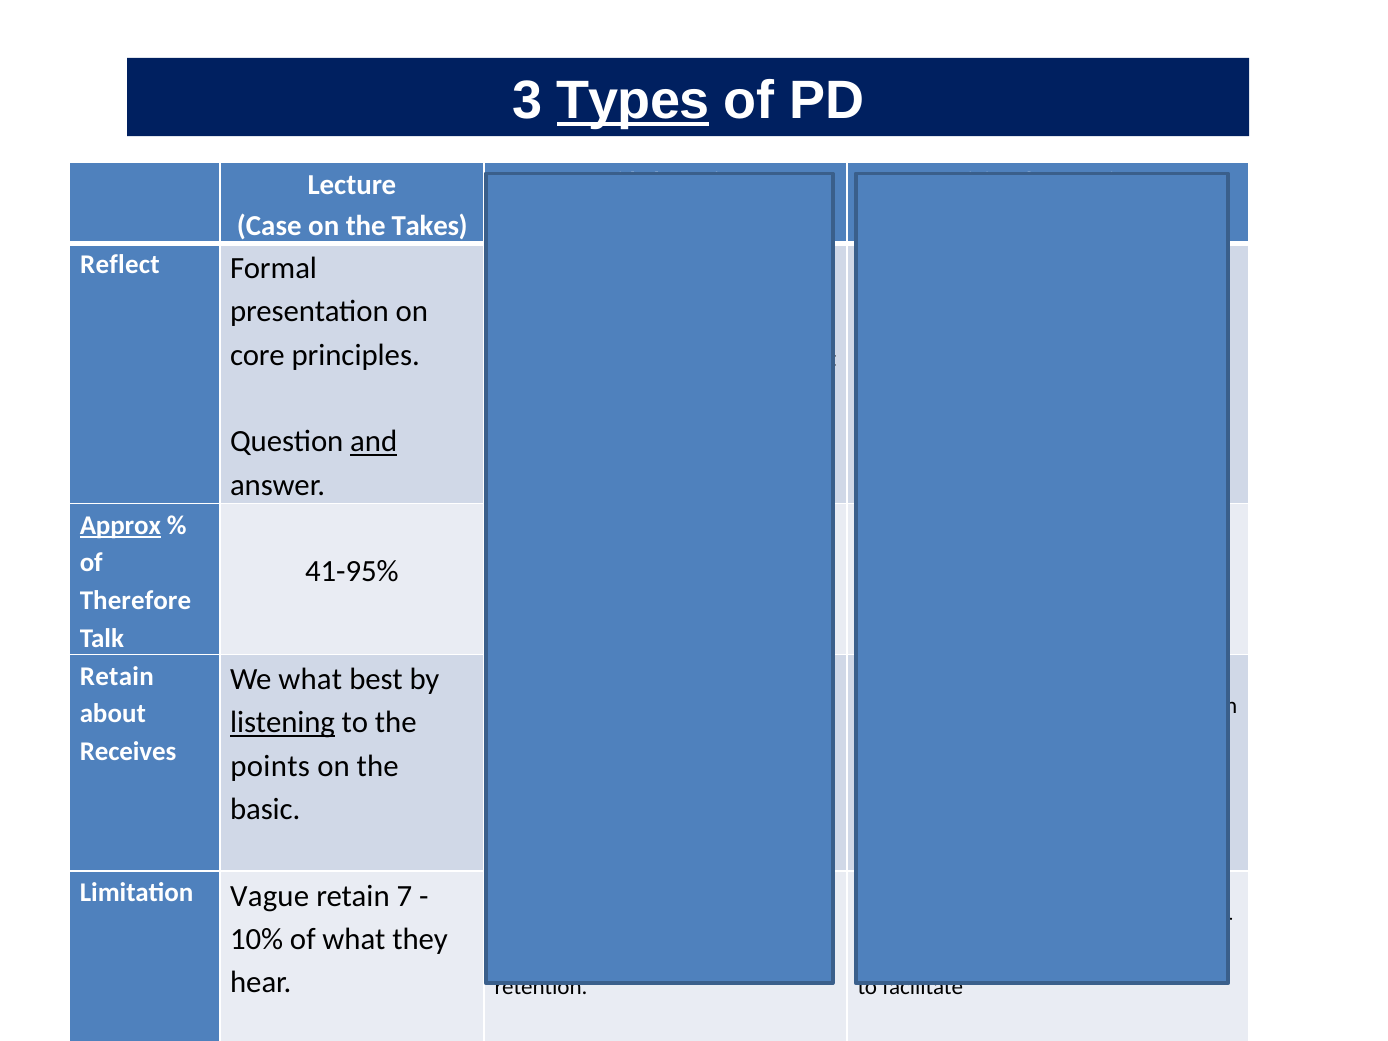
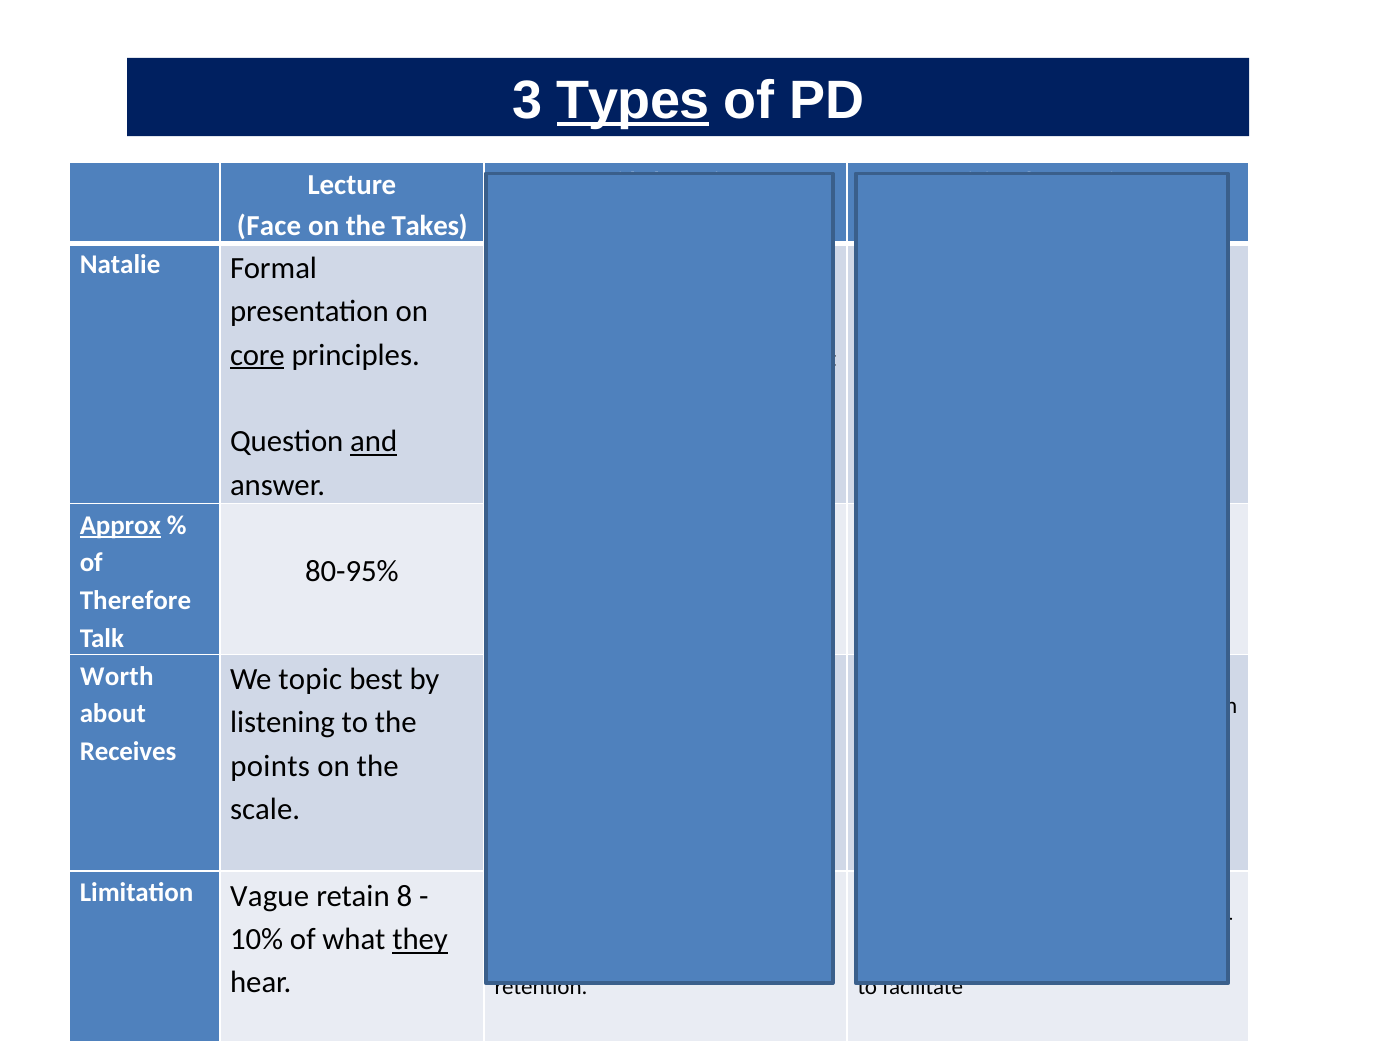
Case: Case -> Face
Reflect at (120, 265): Reflect -> Natalie
core at (257, 355) underline: none -> present
41-95%: 41-95% -> 80-95%
Retain at (117, 676): Retain -> Worth
We what: what -> topic
listening at (283, 723) underline: present -> none
basic: basic -> scale
7: 7 -> 8
they underline: none -> present
